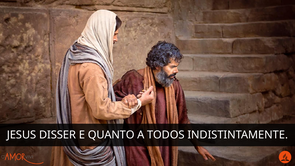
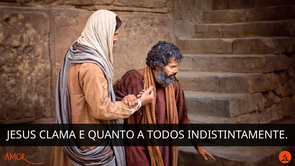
DISSER: DISSER -> CLAMA
